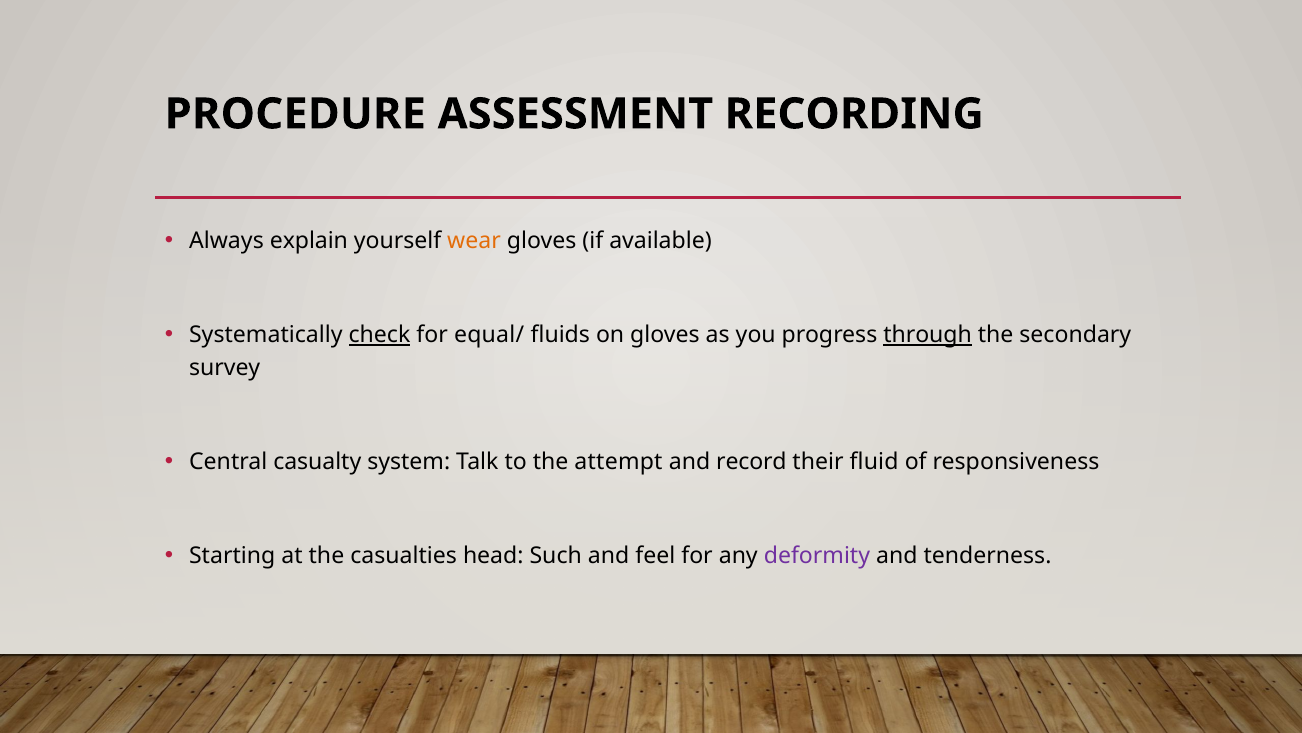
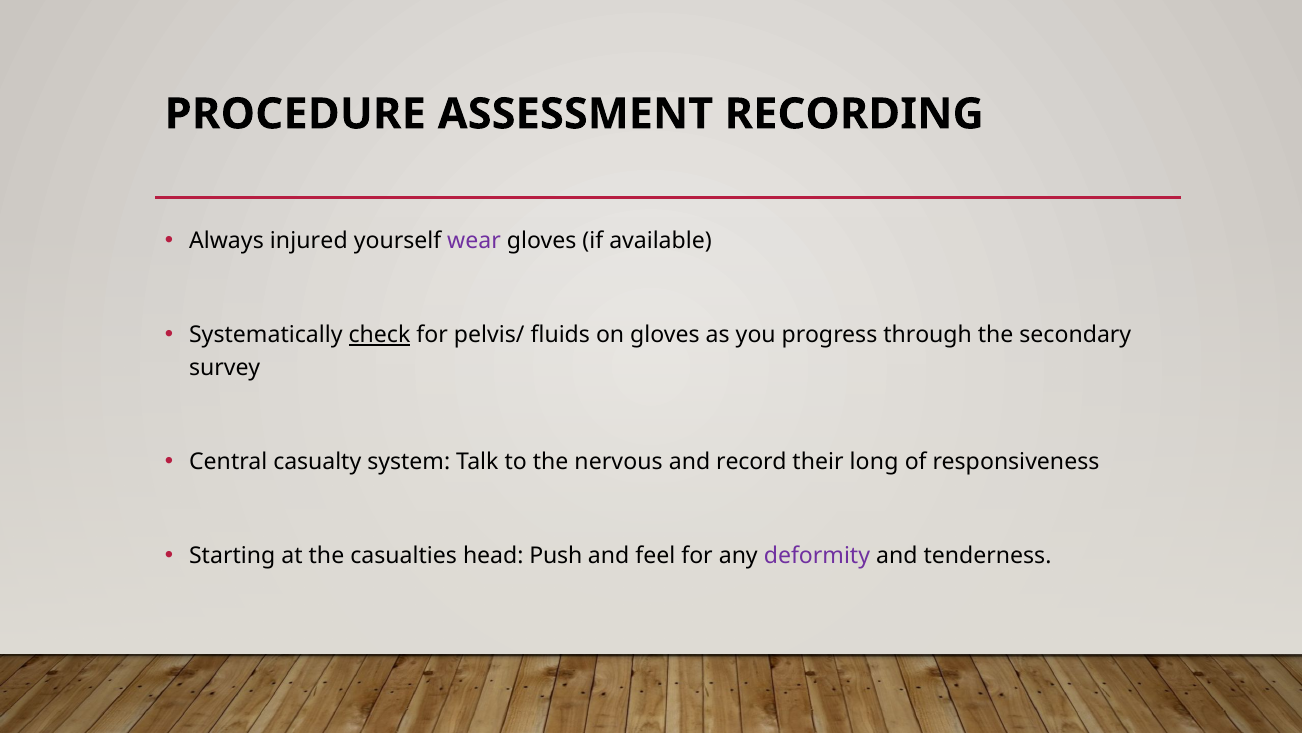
explain: explain -> injured
wear colour: orange -> purple
equal/: equal/ -> pelvis/
through underline: present -> none
attempt: attempt -> nervous
fluid: fluid -> long
Such: Such -> Push
